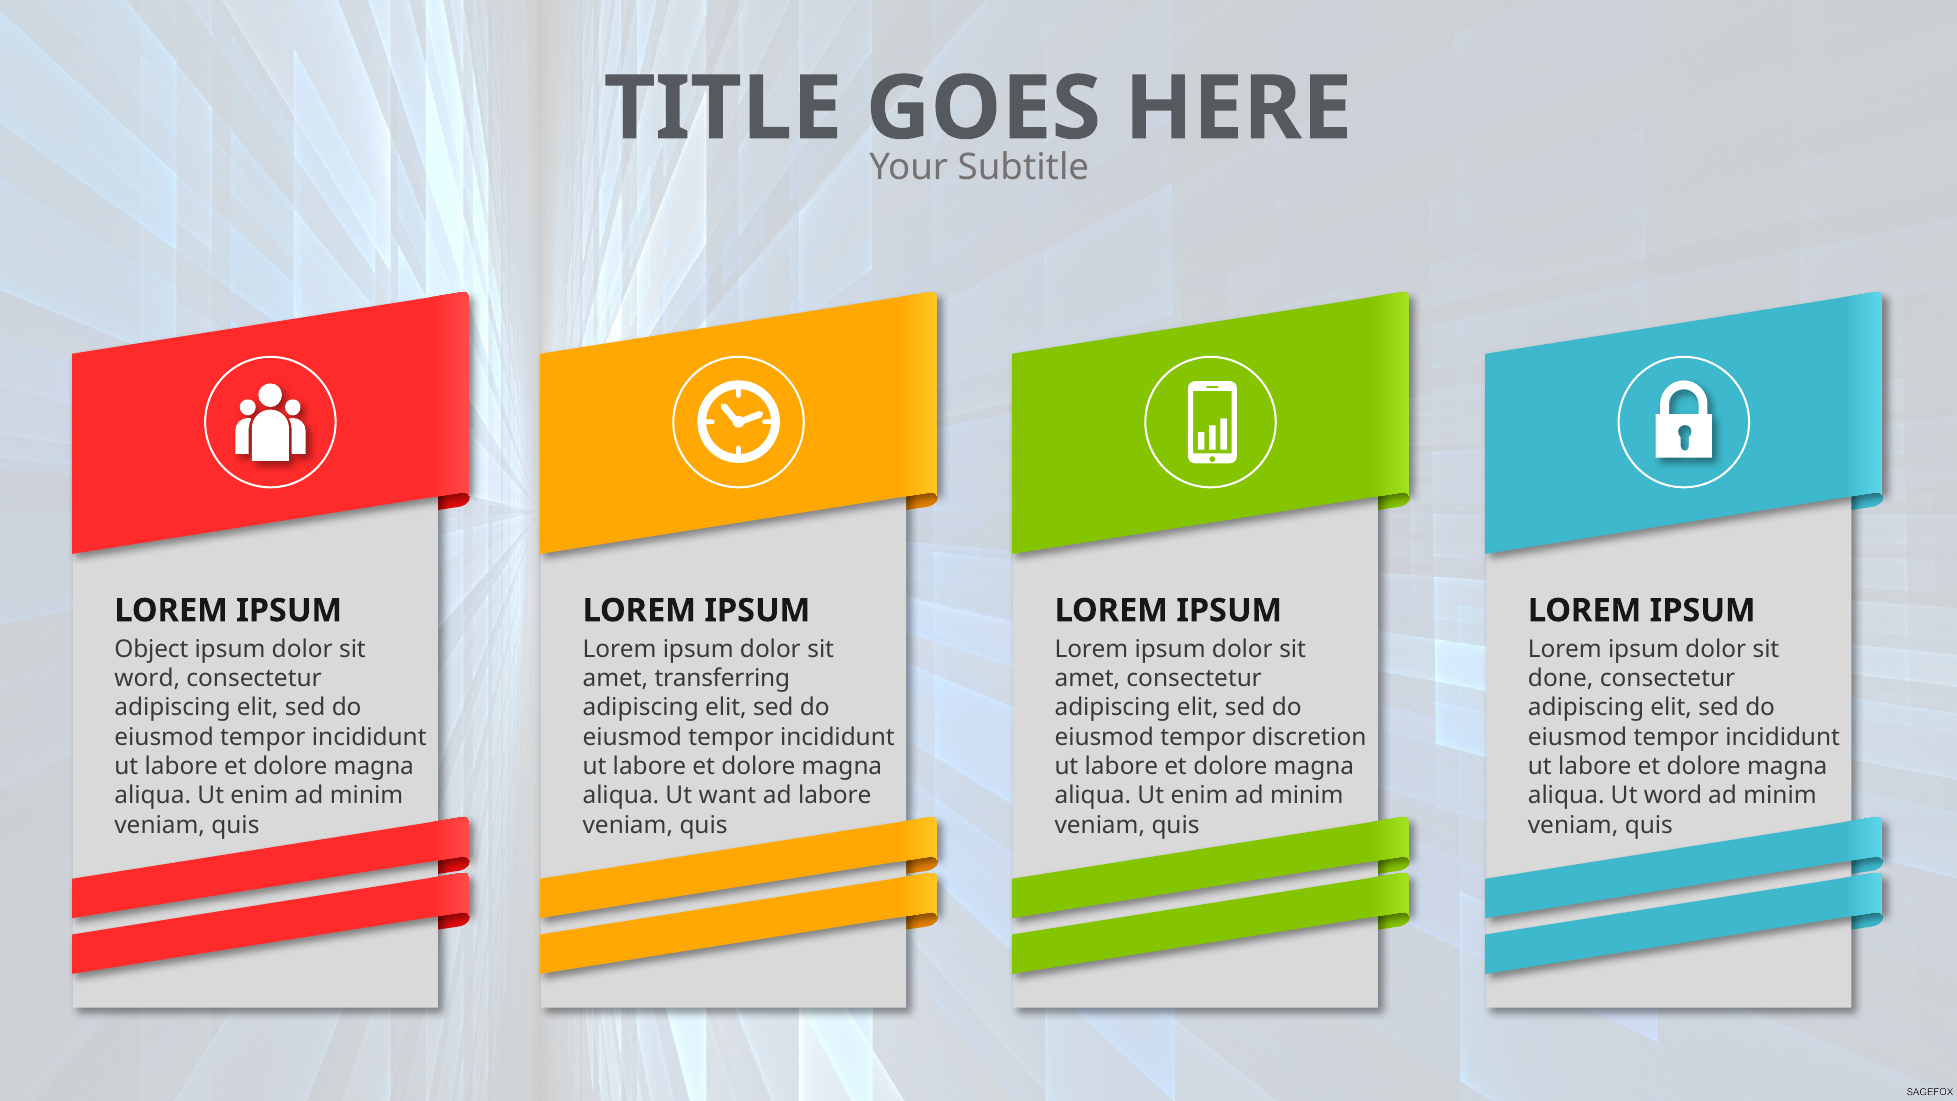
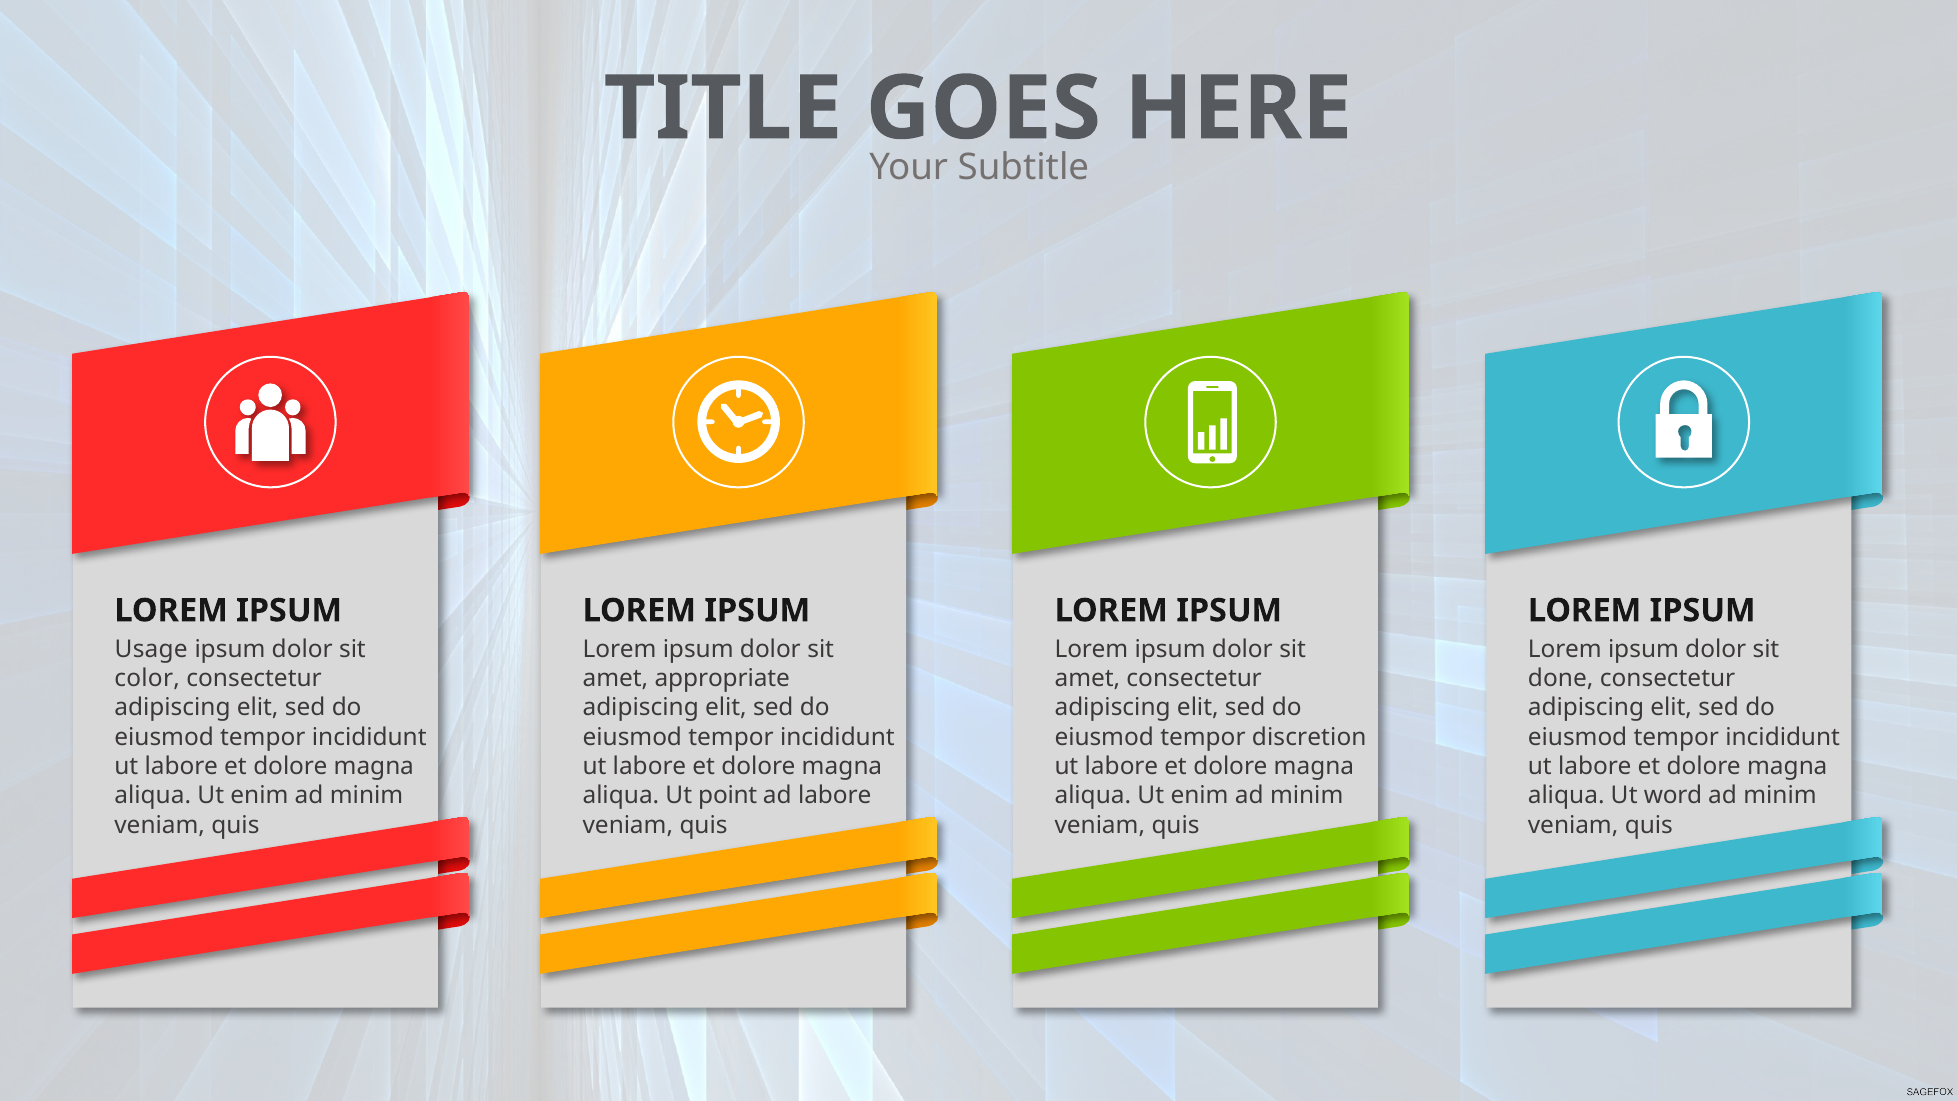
Object: Object -> Usage
word at (147, 678): word -> color
transferring: transferring -> appropriate
want: want -> point
